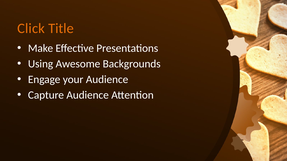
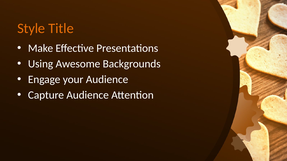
Click: Click -> Style
